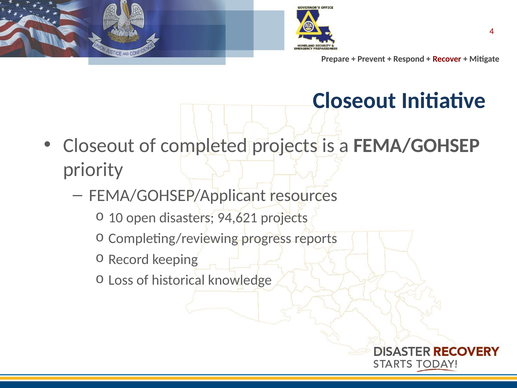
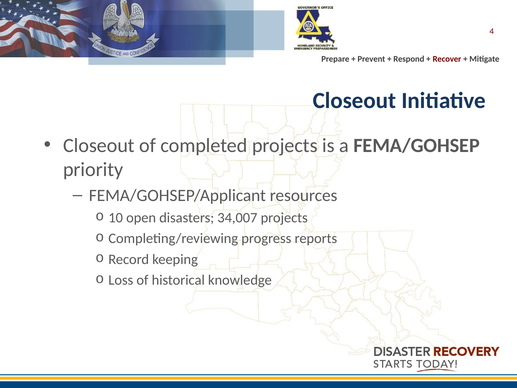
94,621: 94,621 -> 34,007
